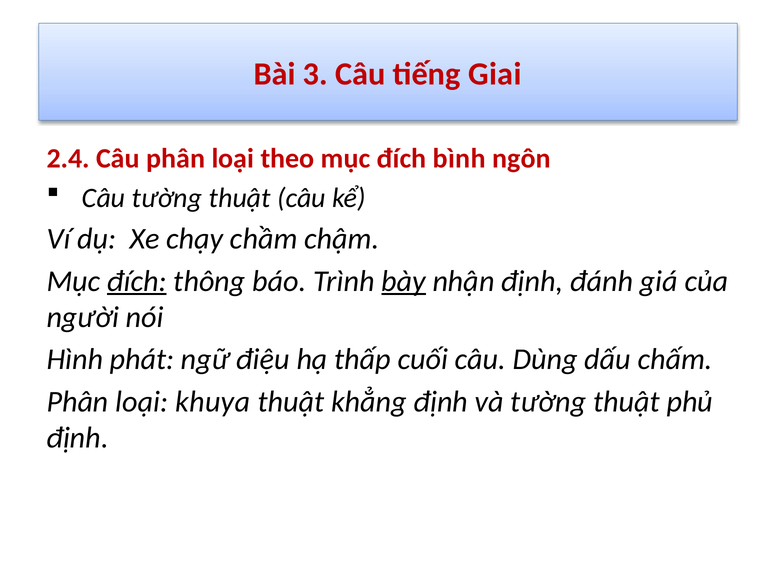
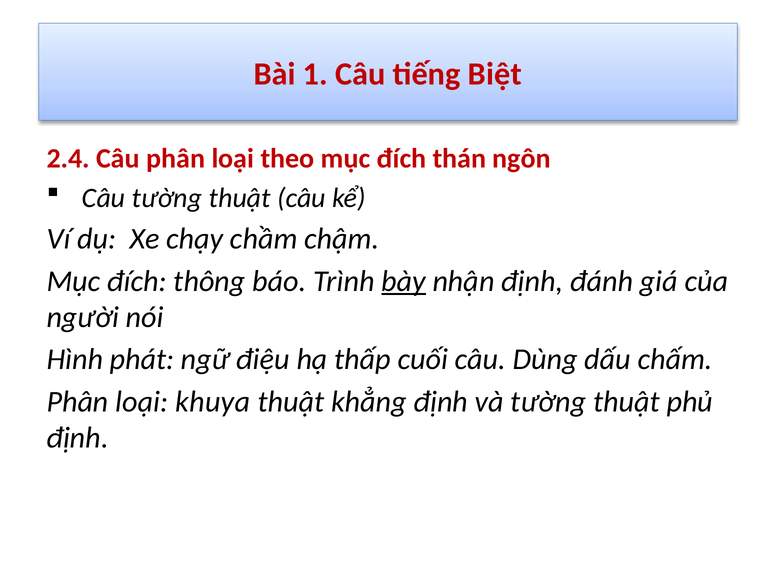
3: 3 -> 1
Giai: Giai -> Biệt
bình: bình -> thán
đích at (137, 281) underline: present -> none
